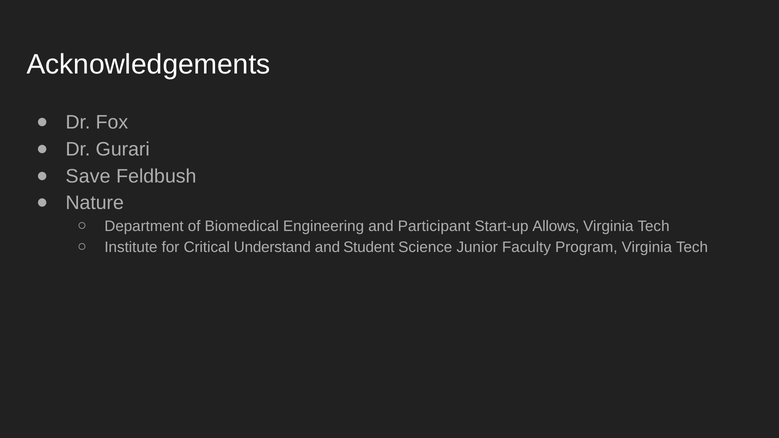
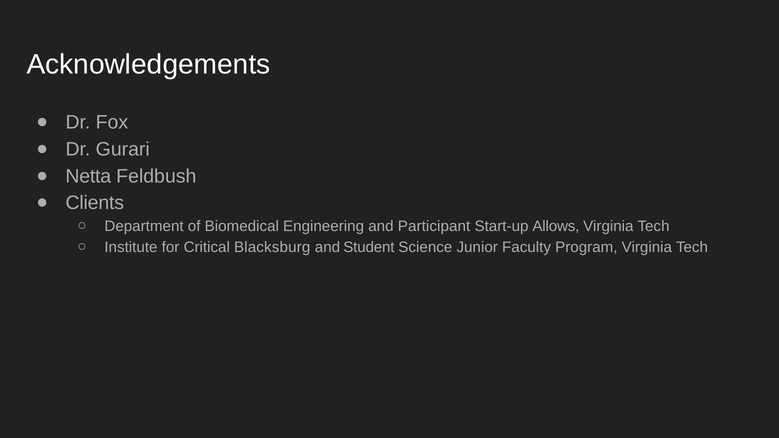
Save: Save -> Netta
Nature: Nature -> Clients
Understand: Understand -> Blacksburg
